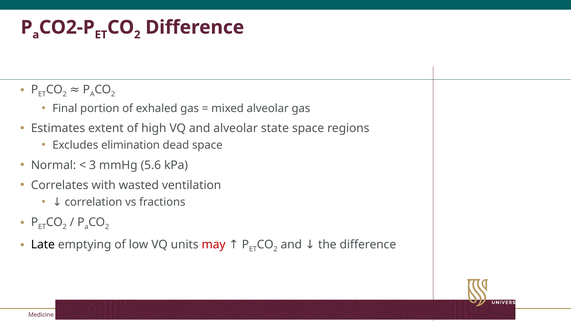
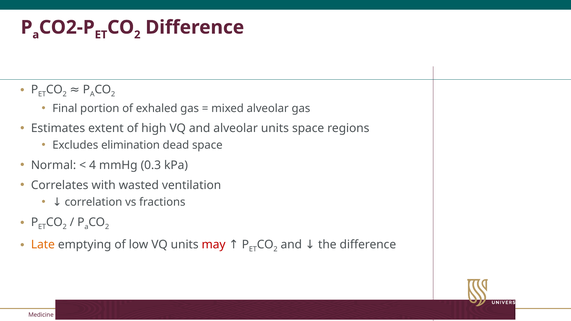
alveolar state: state -> units
3: 3 -> 4
5.6: 5.6 -> 0.3
Late colour: black -> orange
